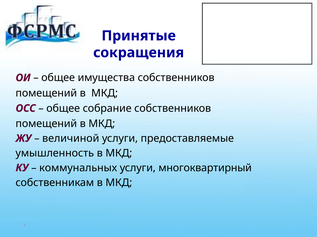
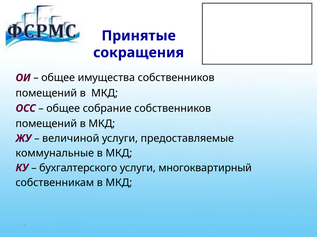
умышленность: умышленность -> коммунальные
коммунальных: коммунальных -> бухгалтерского
